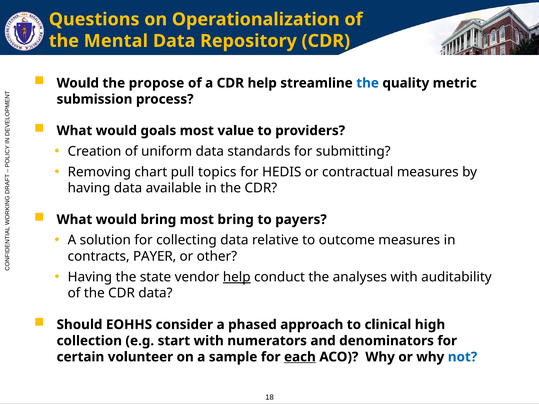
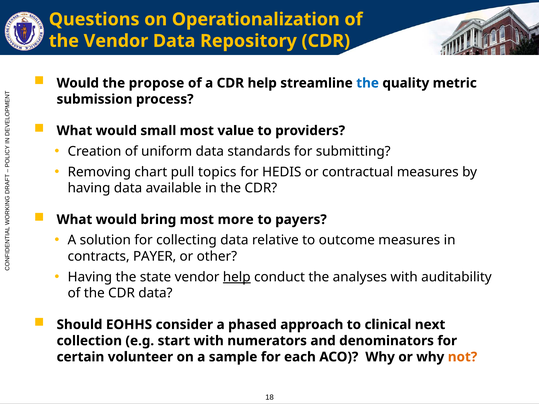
the Mental: Mental -> Vendor
goals: goals -> small
most bring: bring -> more
high: high -> next
each underline: present -> none
not colour: blue -> orange
